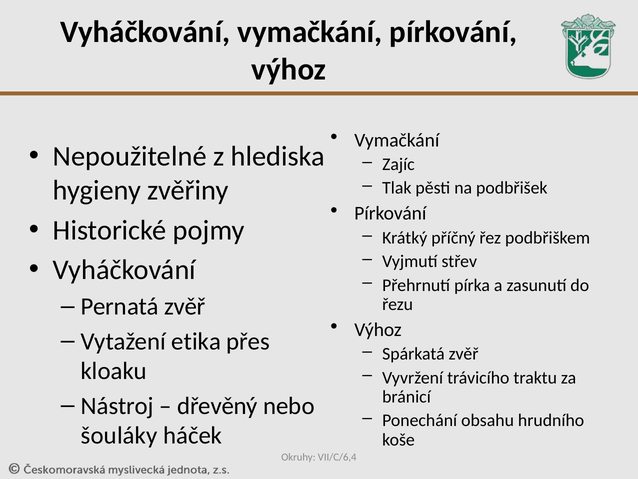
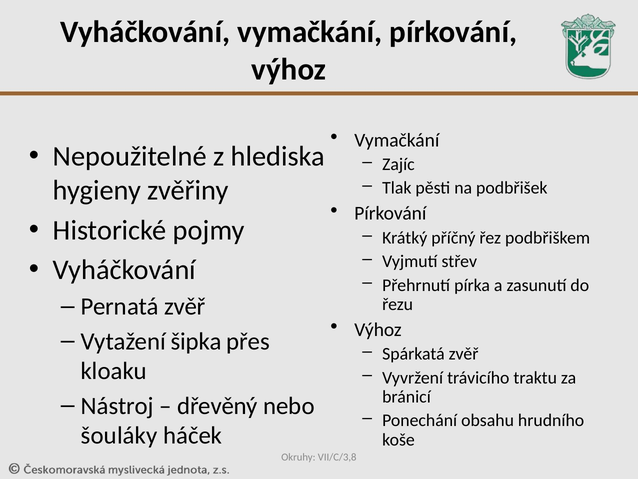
etika: etika -> šipka
VII/C/6,4: VII/C/6,4 -> VII/C/3,8
